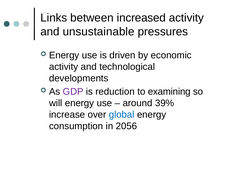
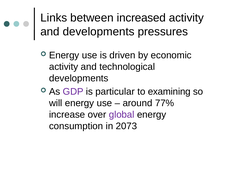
and unsustainable: unsustainable -> developments
reduction: reduction -> particular
39%: 39% -> 77%
global colour: blue -> purple
2056: 2056 -> 2073
